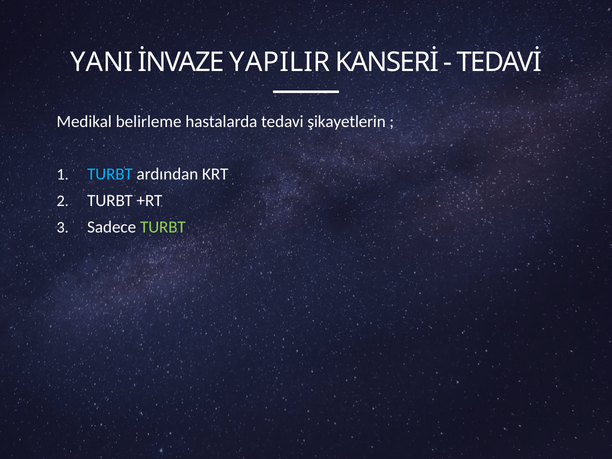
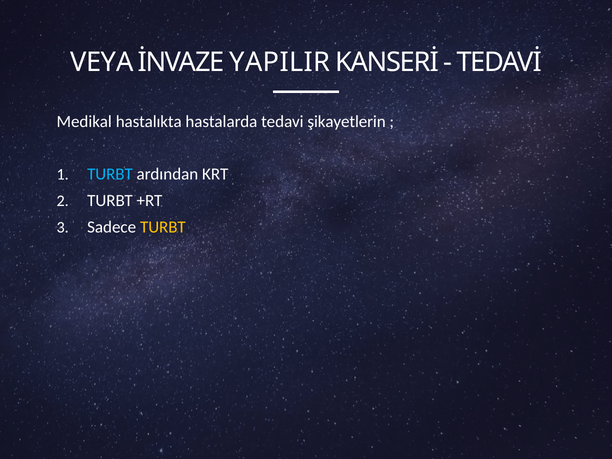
YANI: YANI -> VEYA
belirleme: belirleme -> hastalıkta
TURBT at (163, 227) colour: light green -> yellow
